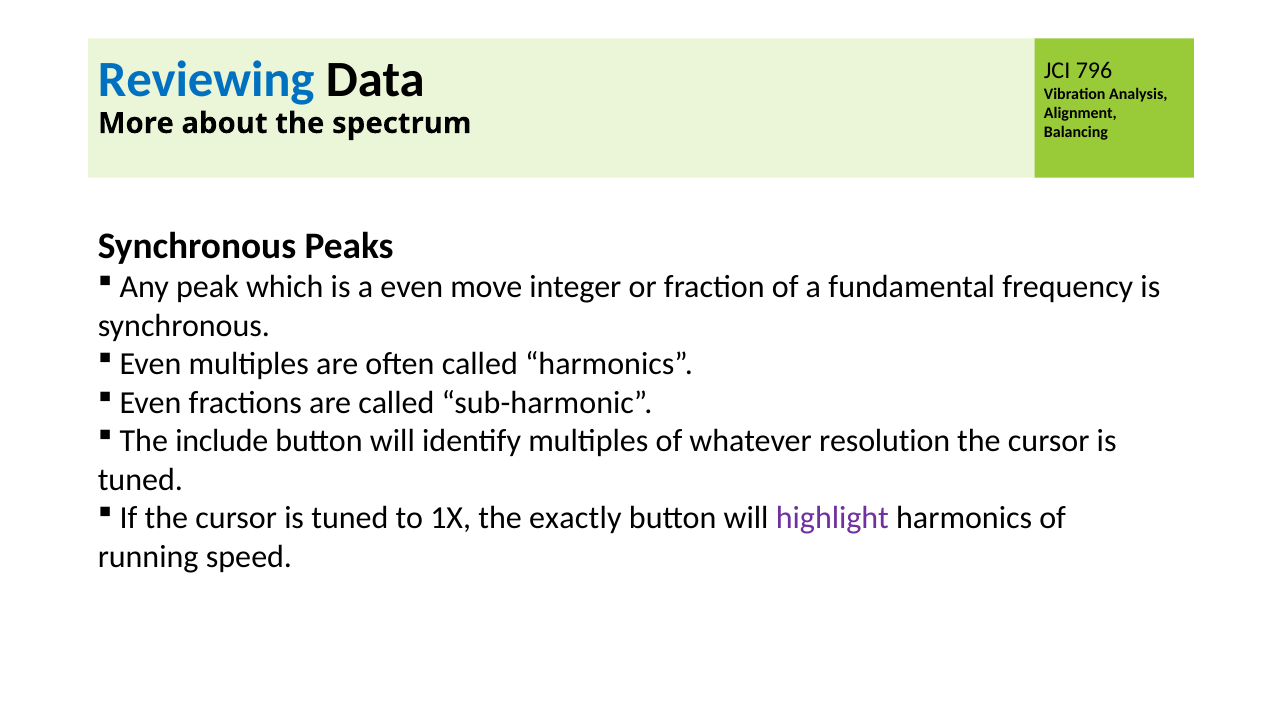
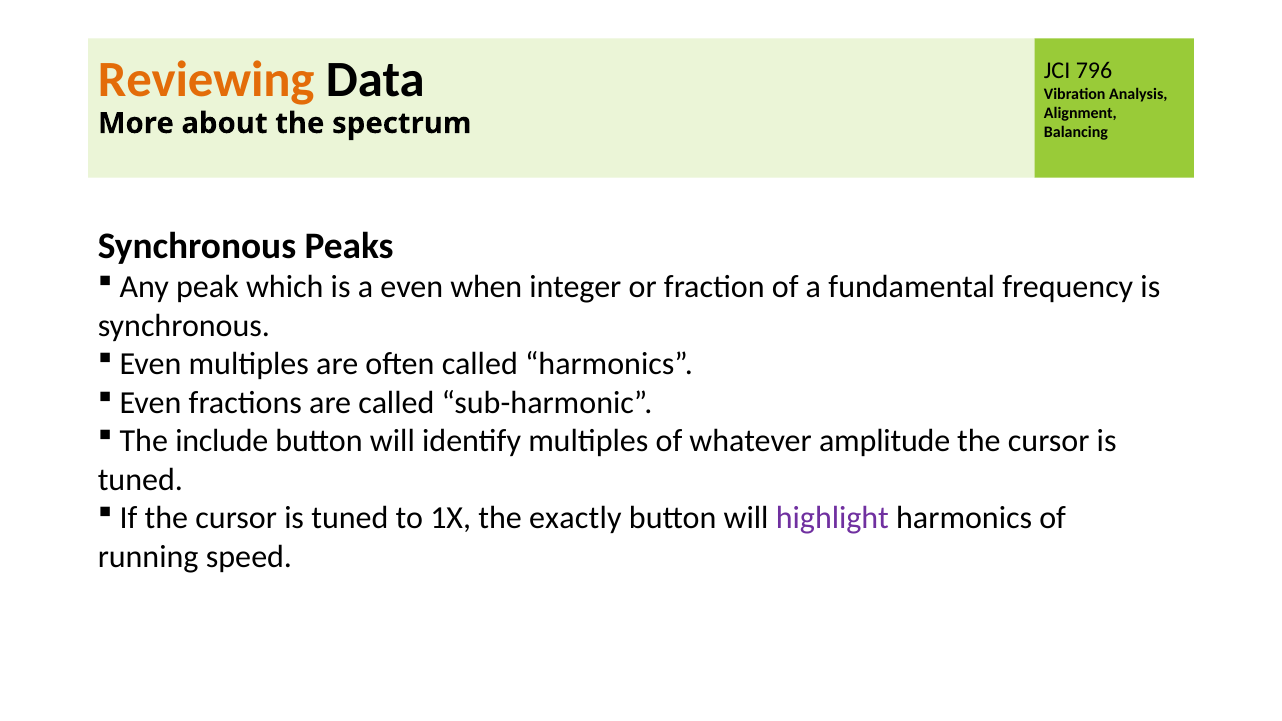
Reviewing colour: blue -> orange
move: move -> when
resolution: resolution -> amplitude
